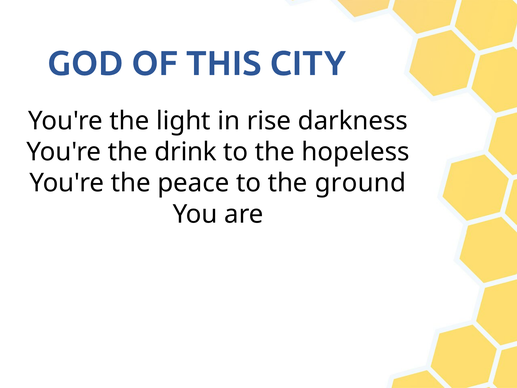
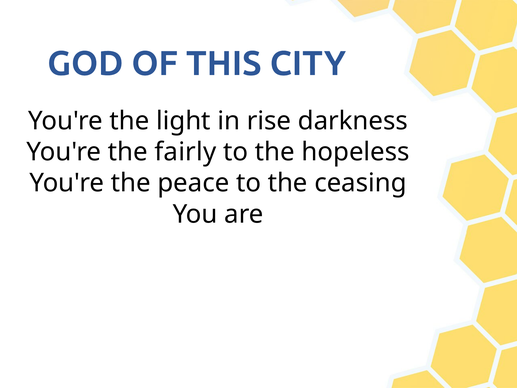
drink: drink -> fairly
ground: ground -> ceasing
